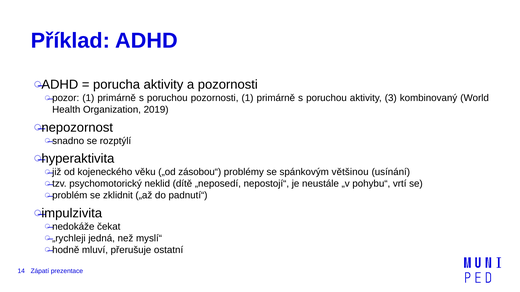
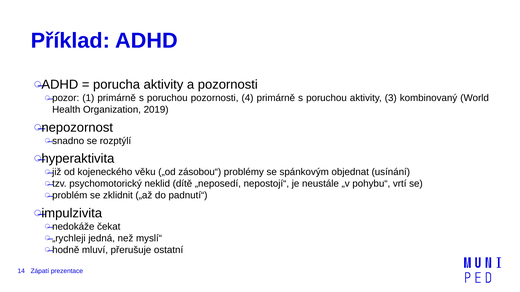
pozornosti 1: 1 -> 4
většinou: většinou -> objednat
